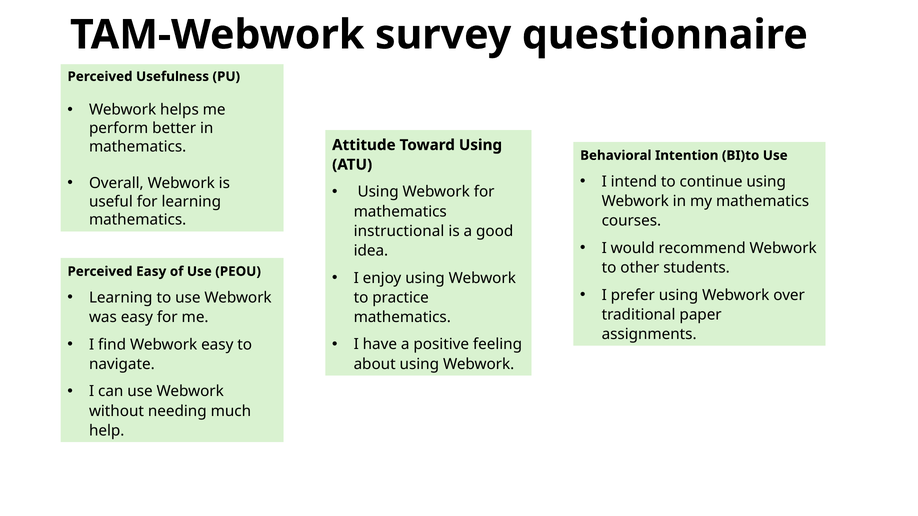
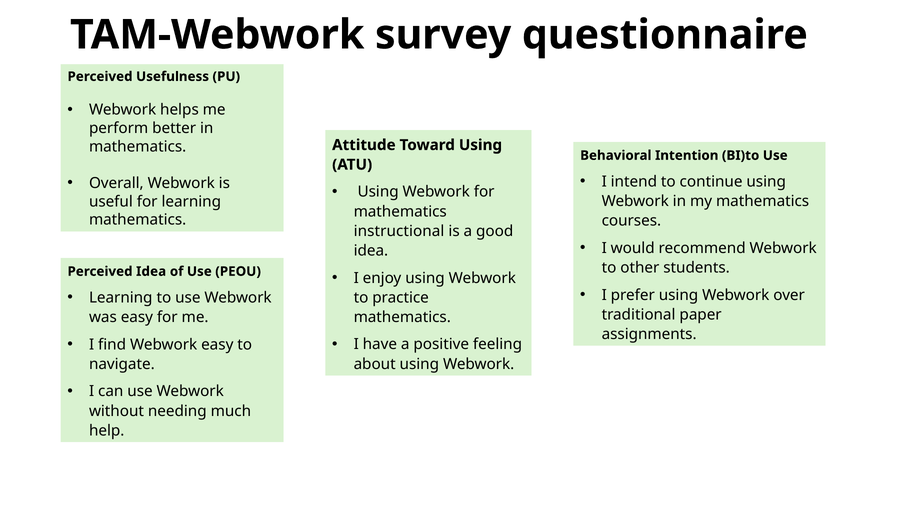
Perceived Easy: Easy -> Idea
